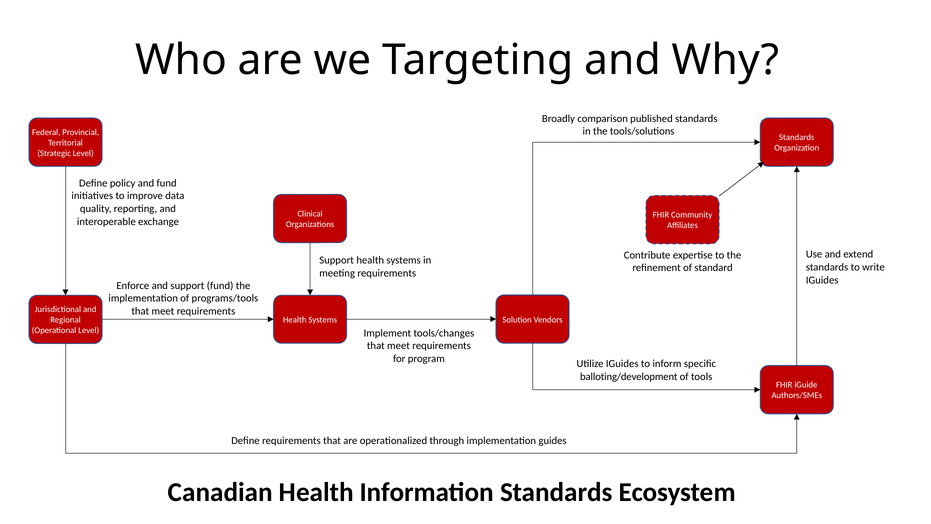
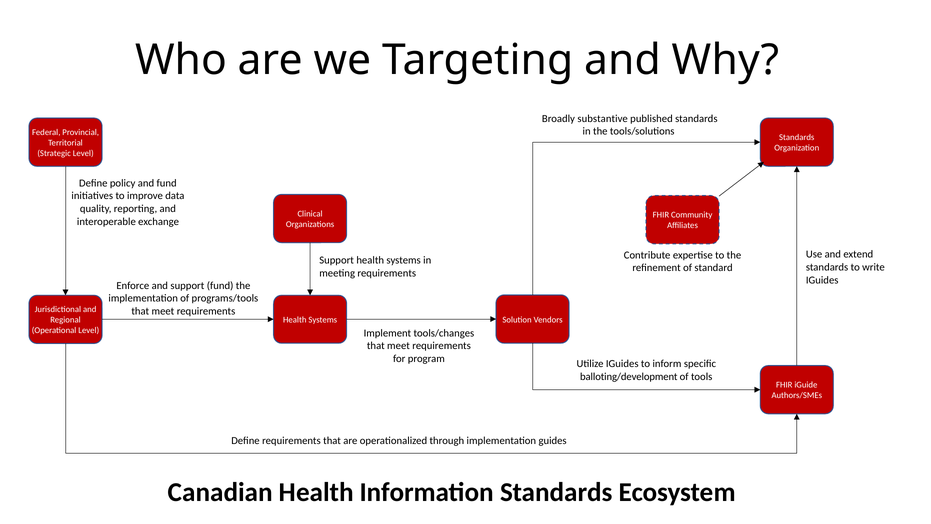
comparison: comparison -> substantive
